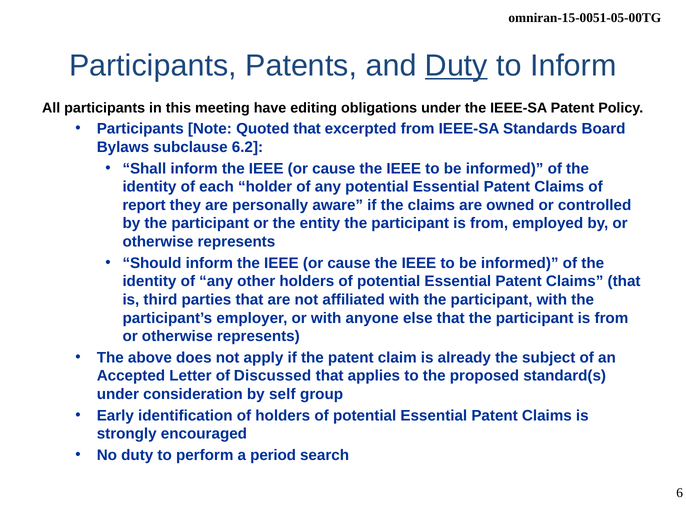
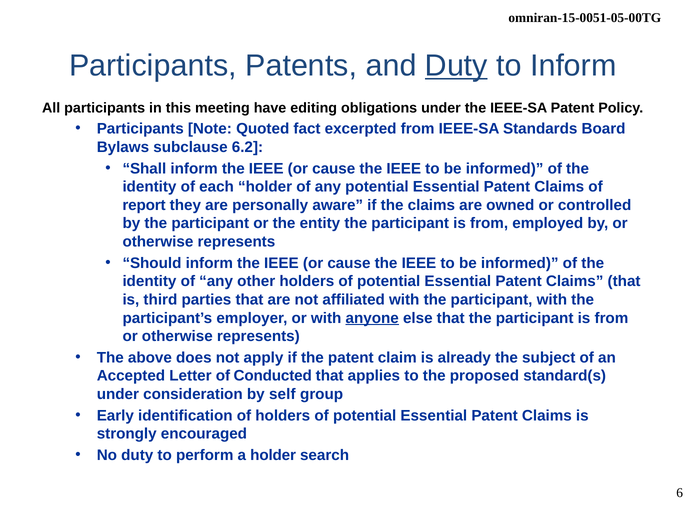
Quoted that: that -> fact
anyone underline: none -> present
Discussed: Discussed -> Conducted
a period: period -> holder
